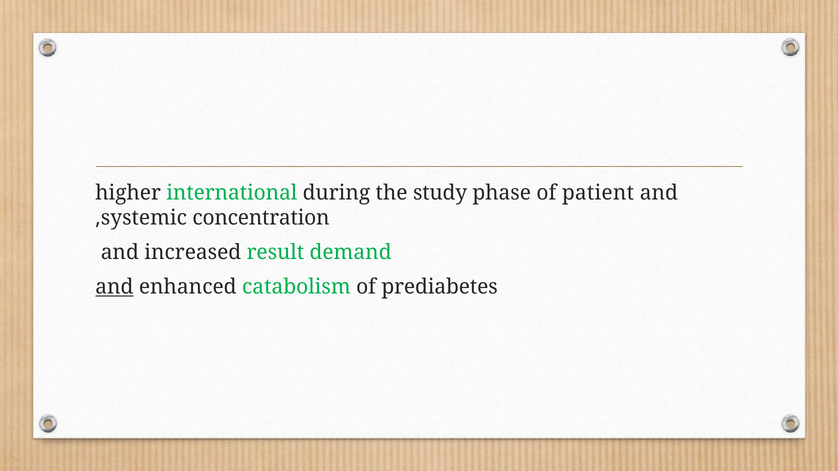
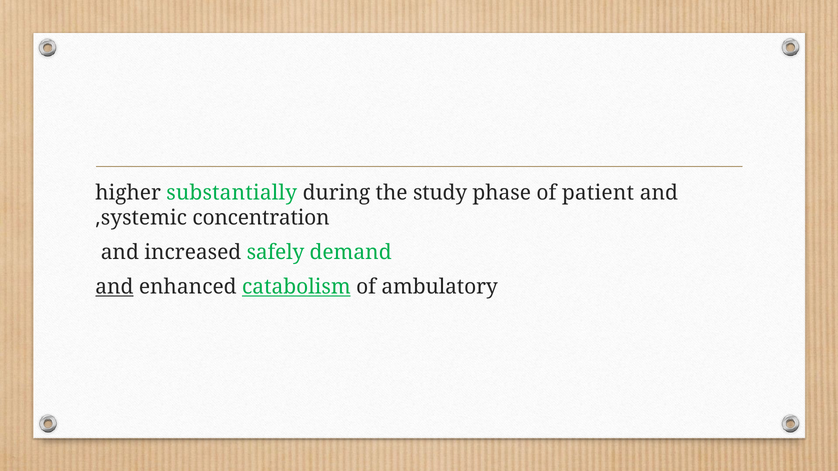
international: international -> substantially
result: result -> safely
catabolism underline: none -> present
prediabetes: prediabetes -> ambulatory
